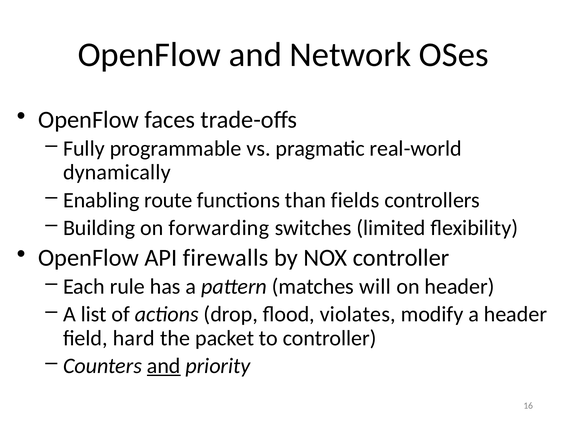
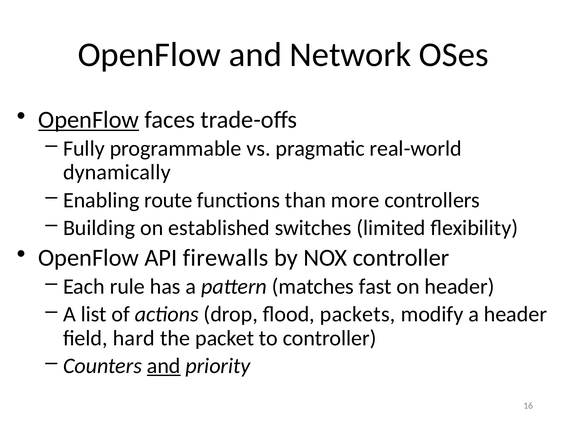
OpenFlow at (89, 120) underline: none -> present
fields: fields -> more
forwarding: forwarding -> established
will: will -> fast
violates: violates -> packets
